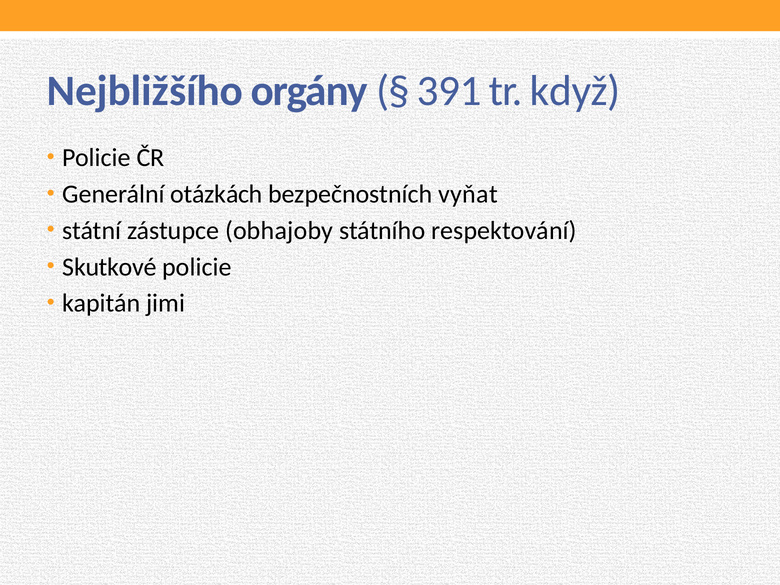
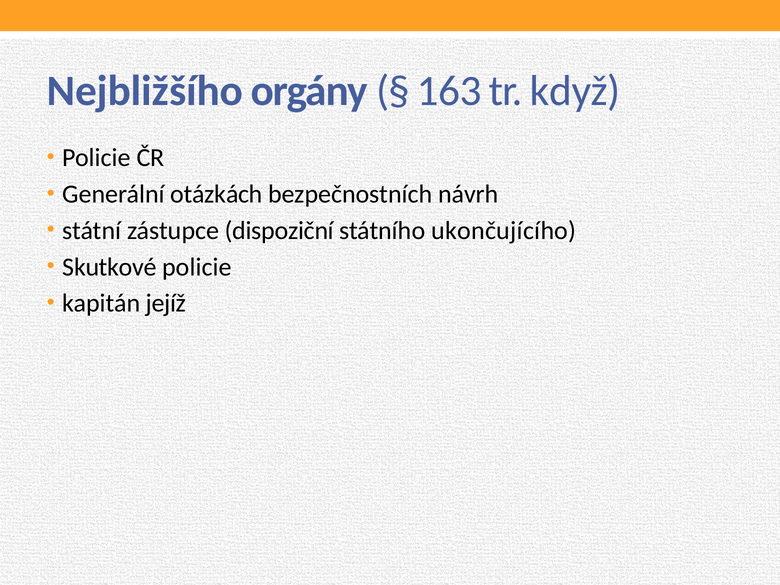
391: 391 -> 163
vyňat: vyňat -> návrh
obhajoby: obhajoby -> dispoziční
respektování: respektování -> ukončujícího
jimi: jimi -> jejíž
